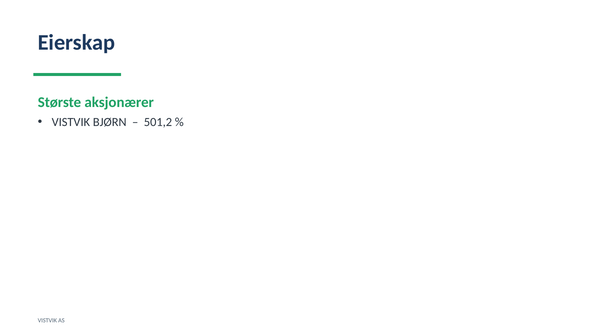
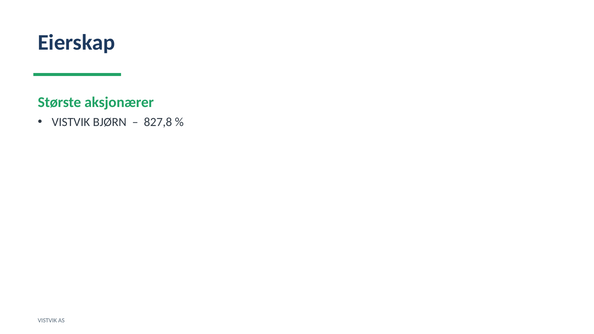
501,2: 501,2 -> 827,8
